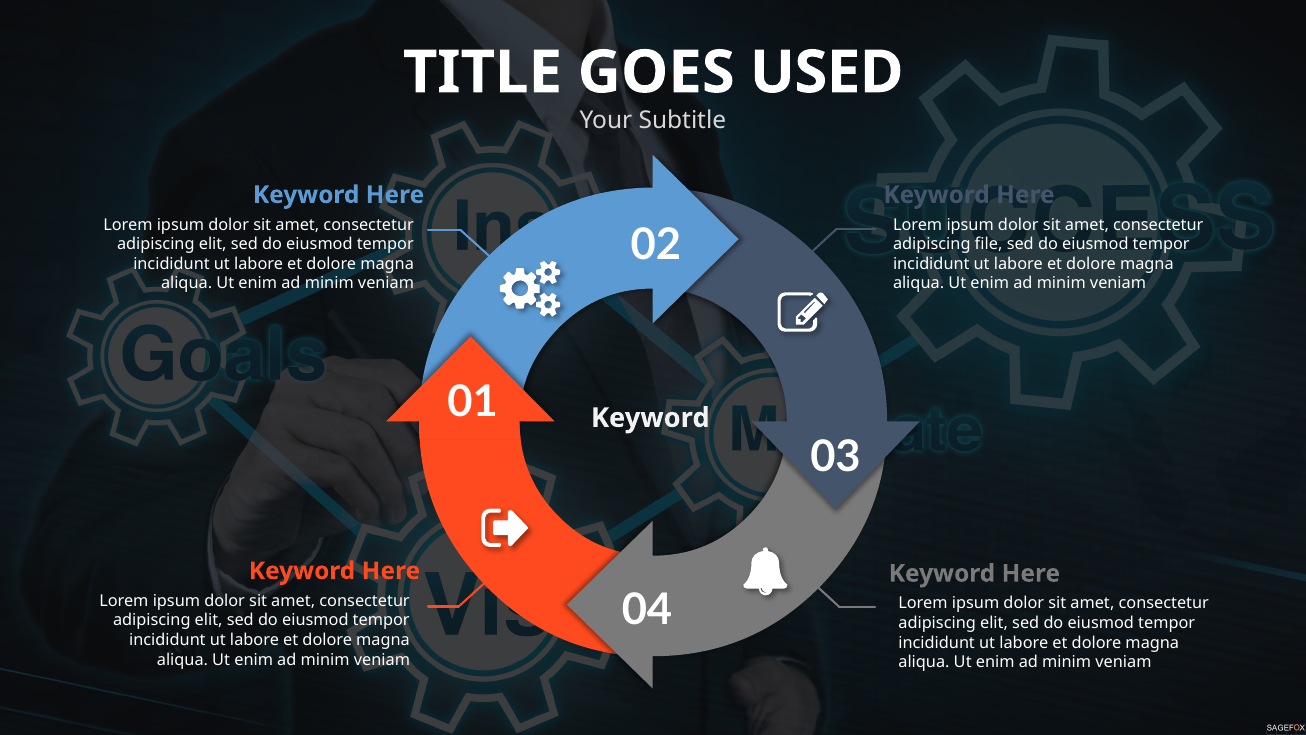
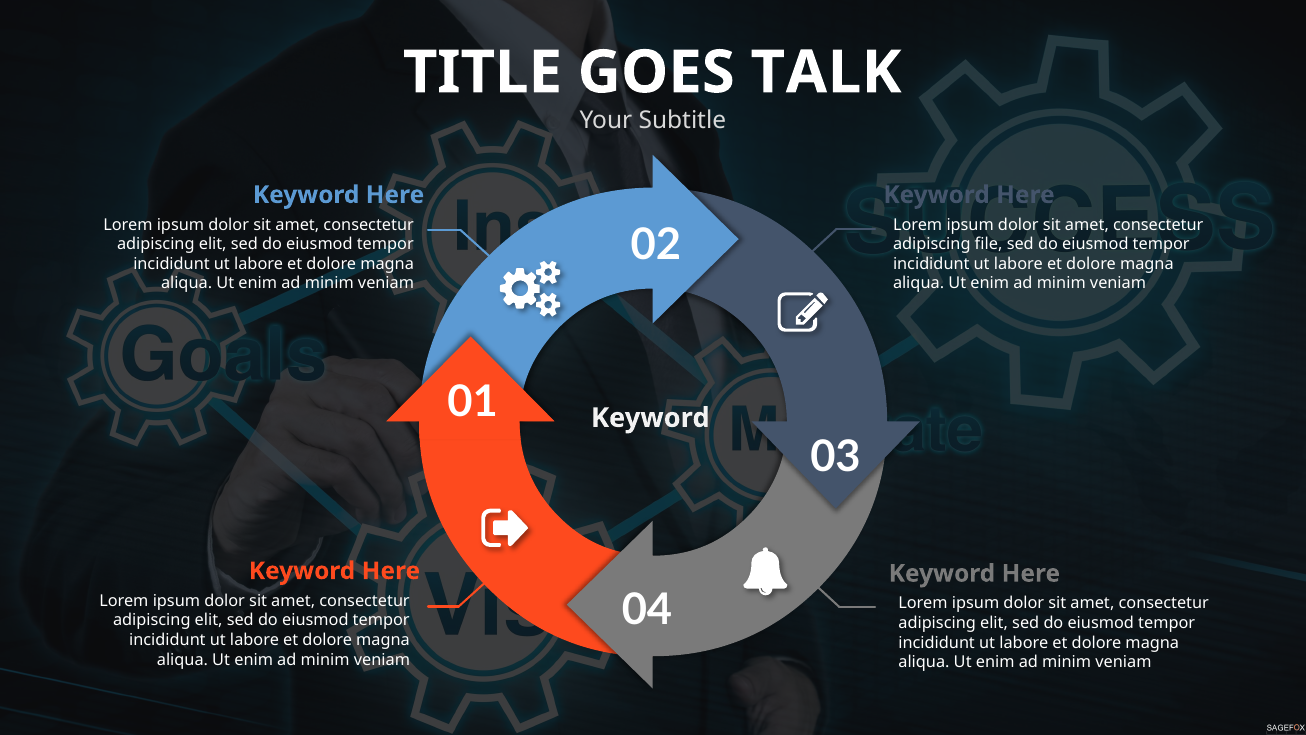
USED: USED -> TALK
